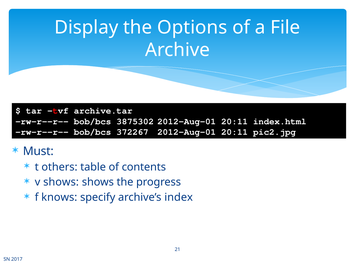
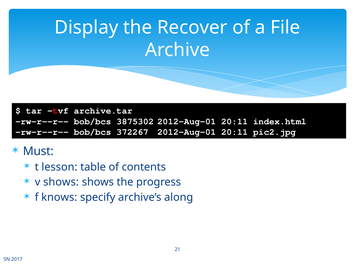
Options: Options -> Recover
others: others -> lesson
index: index -> along
